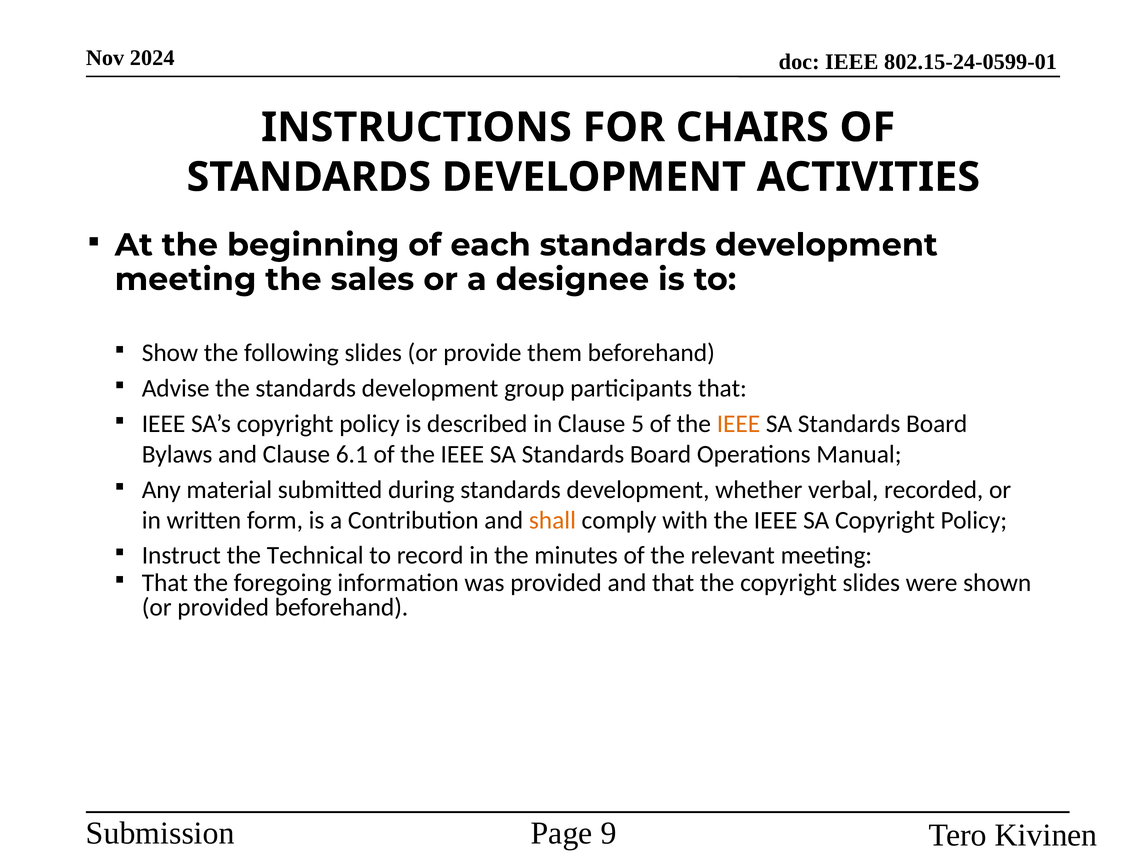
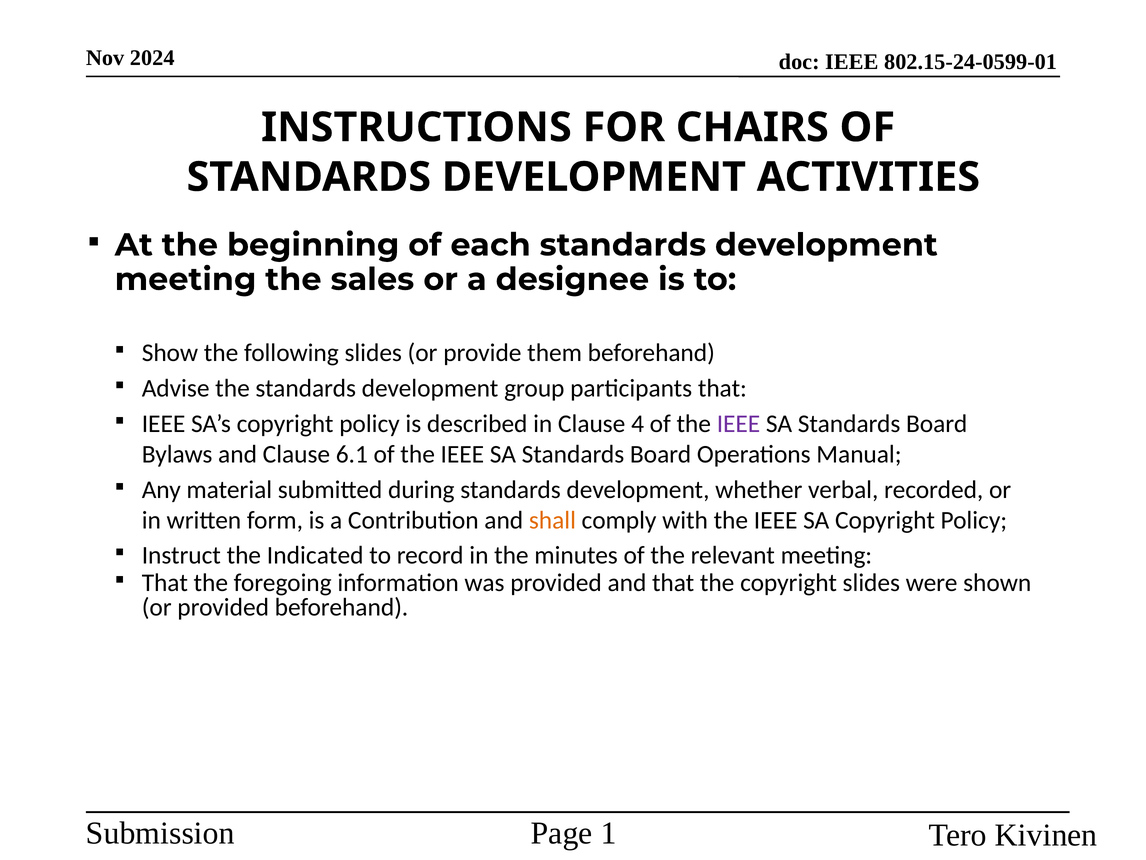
5: 5 -> 4
IEEE at (739, 423) colour: orange -> purple
Technical: Technical -> Indicated
9: 9 -> 1
